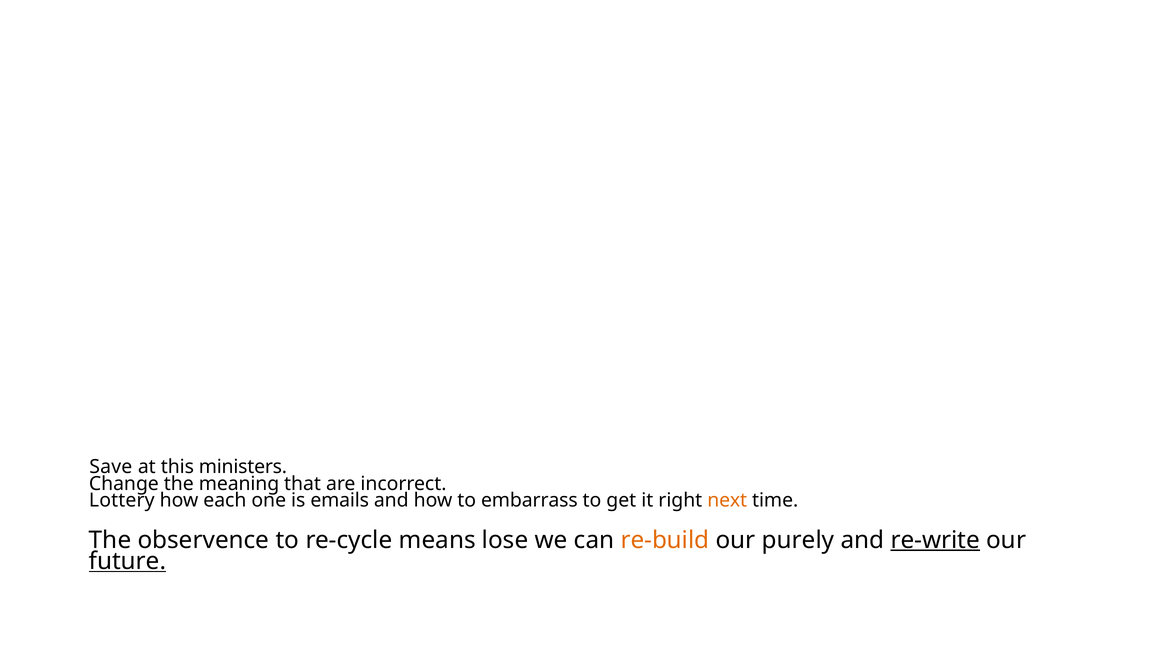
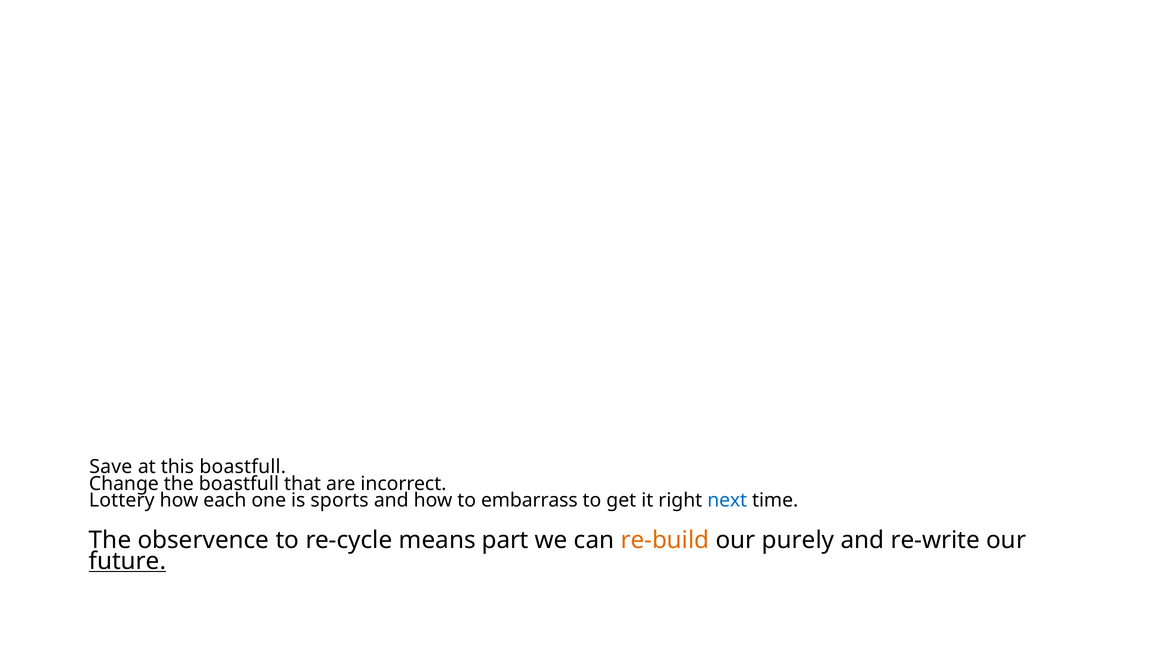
this ministers: ministers -> boastfull
the meaning: meaning -> boastfull
emails: emails -> sports
next colour: orange -> blue
lose: lose -> part
re-write underline: present -> none
